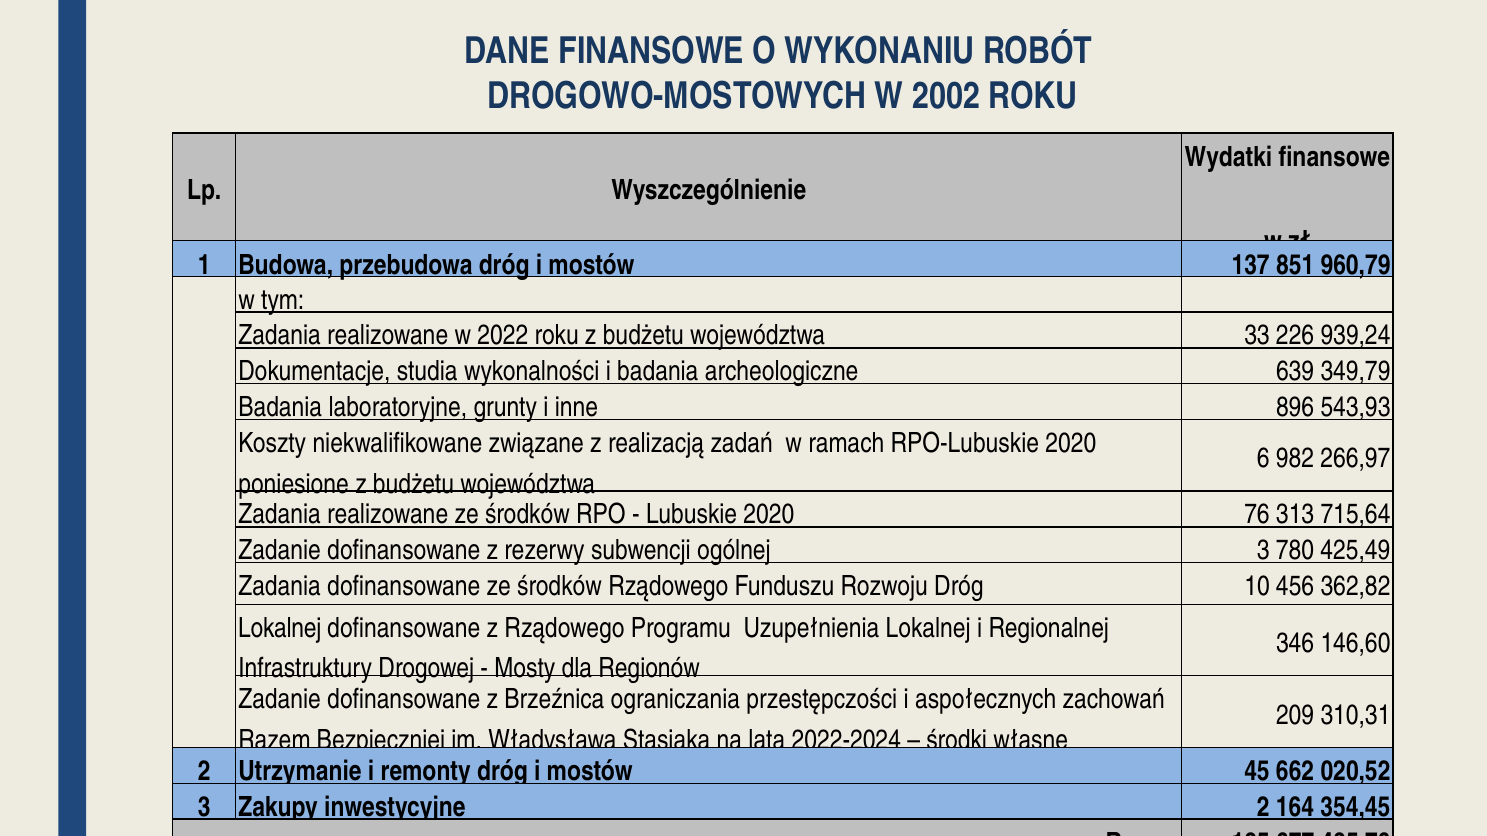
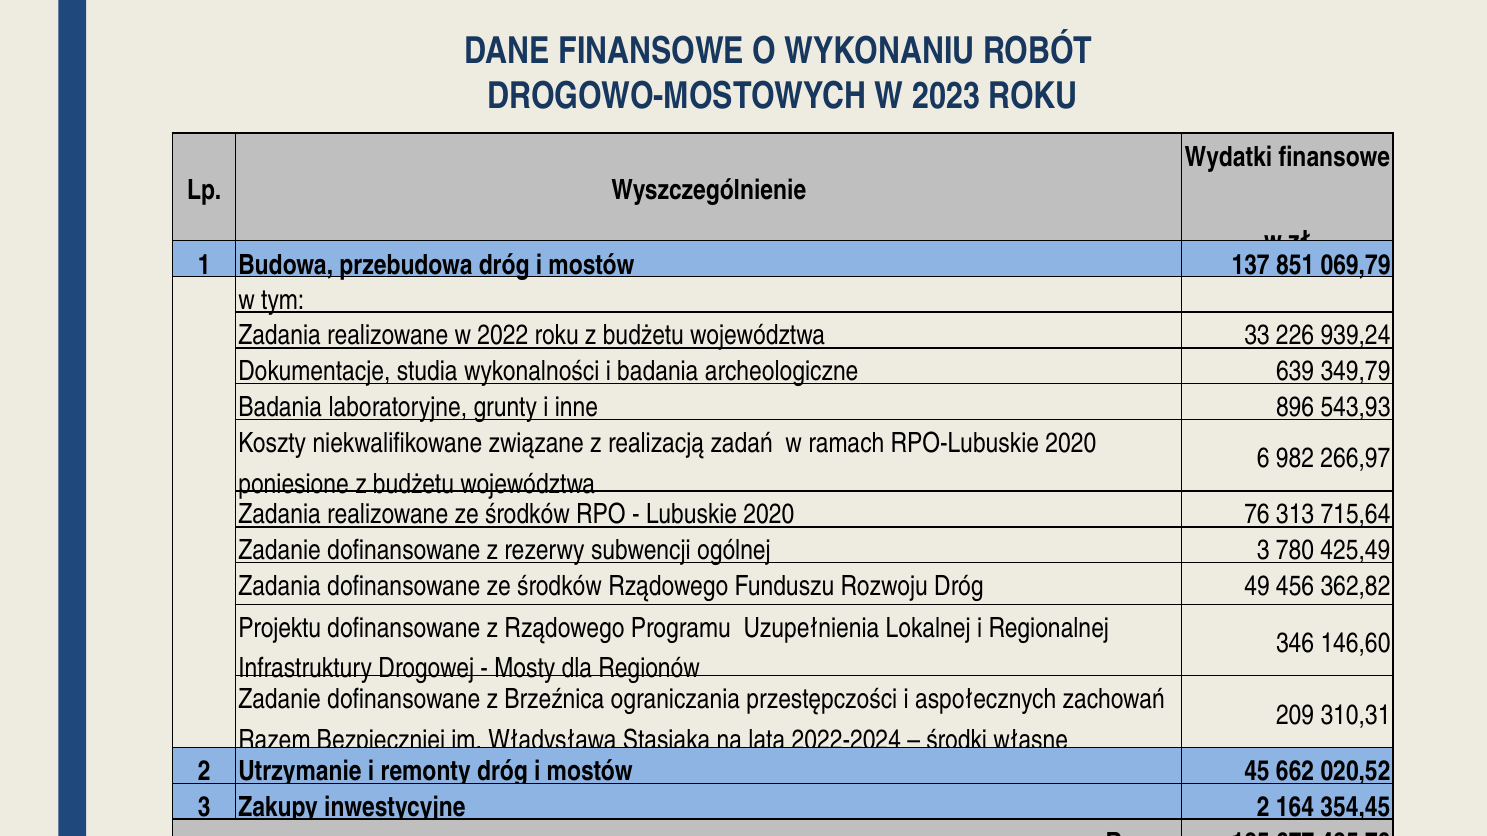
2002: 2002 -> 2023
960,79: 960,79 -> 069,79
10: 10 -> 49
Lokalnej at (280, 628): Lokalnej -> Projektu
